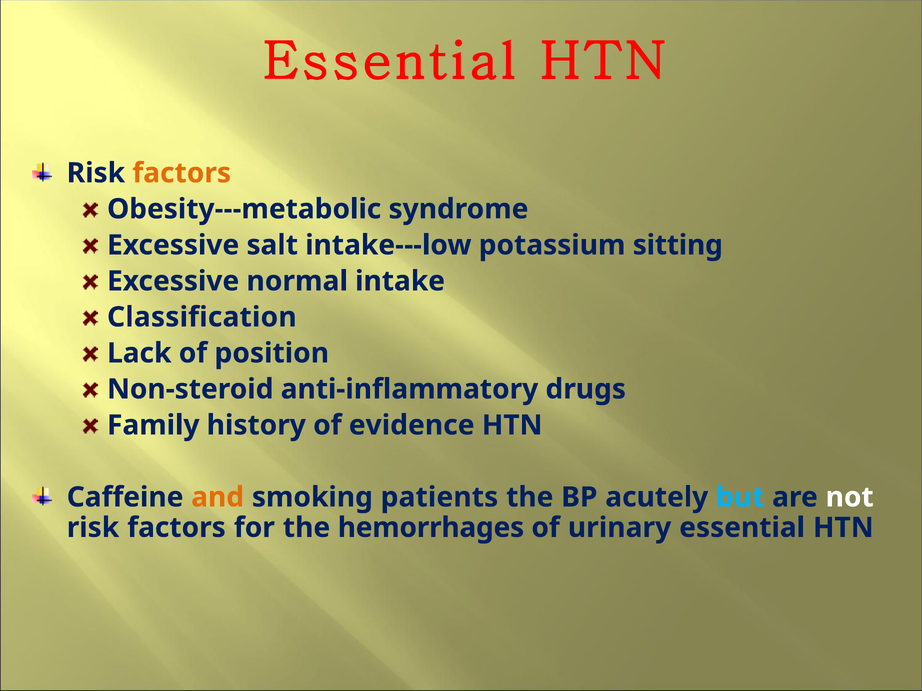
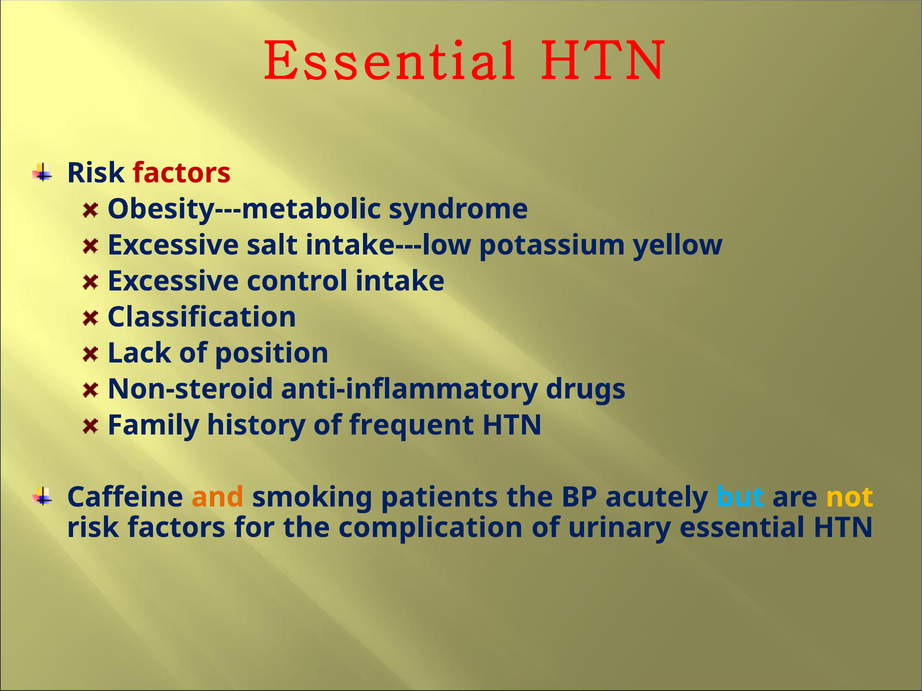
factors at (182, 173) colour: orange -> red
sitting: sitting -> yellow
normal: normal -> control
evidence: evidence -> frequent
not colour: white -> yellow
hemorrhages: hemorrhages -> complication
